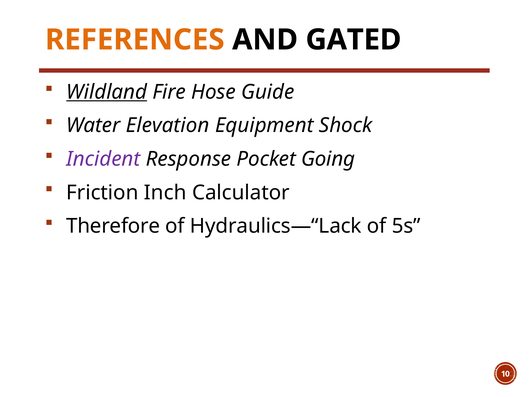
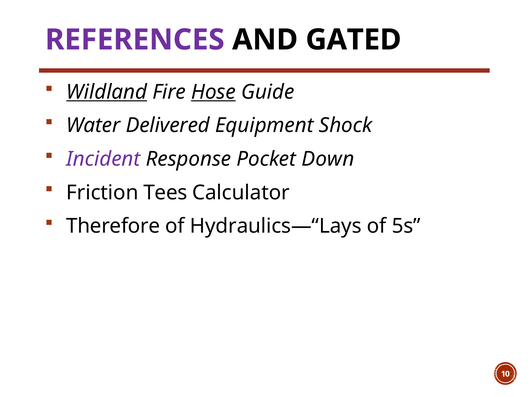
REFERENCES colour: orange -> purple
Hose underline: none -> present
Elevation: Elevation -> Delivered
Going: Going -> Down
Inch: Inch -> Tees
Hydraulics—“Lack: Hydraulics—“Lack -> Hydraulics—“Lays
